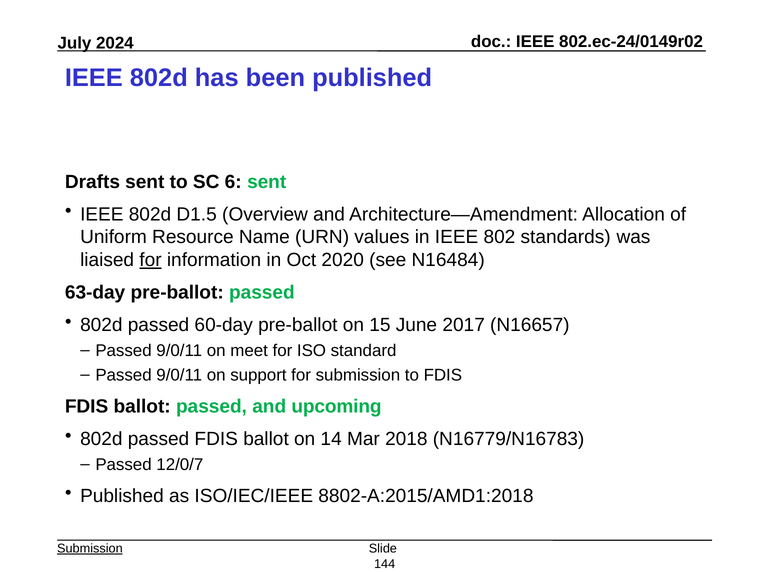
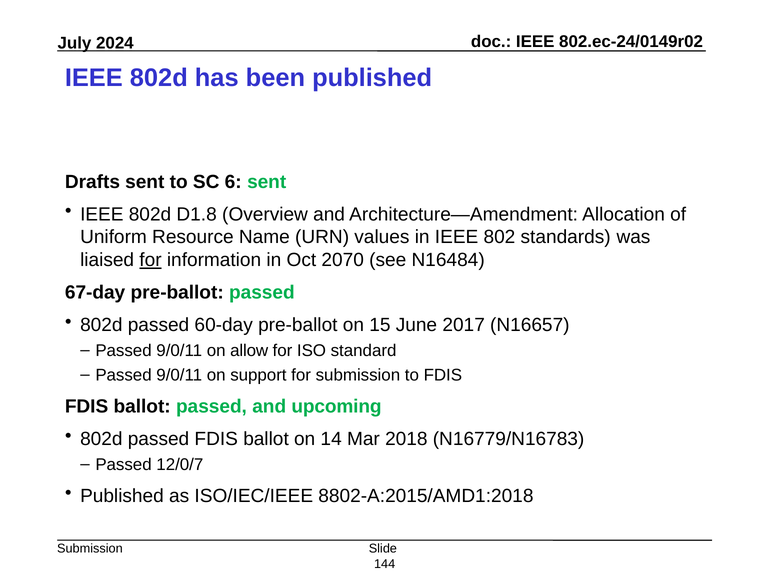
D1.5: D1.5 -> D1.8
2020: 2020 -> 2070
63-day: 63-day -> 67-day
meet: meet -> allow
Submission at (90, 549) underline: present -> none
